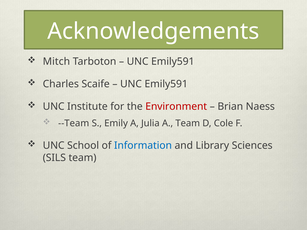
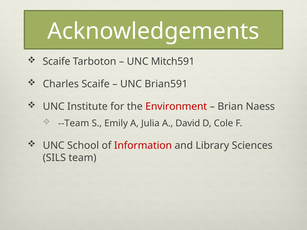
Mitch at (56, 62): Mitch -> Scaife
Emily591 at (173, 62): Emily591 -> Mitch591
Emily591 at (166, 84): Emily591 -> Brian591
A Team: Team -> David
Information colour: blue -> red
